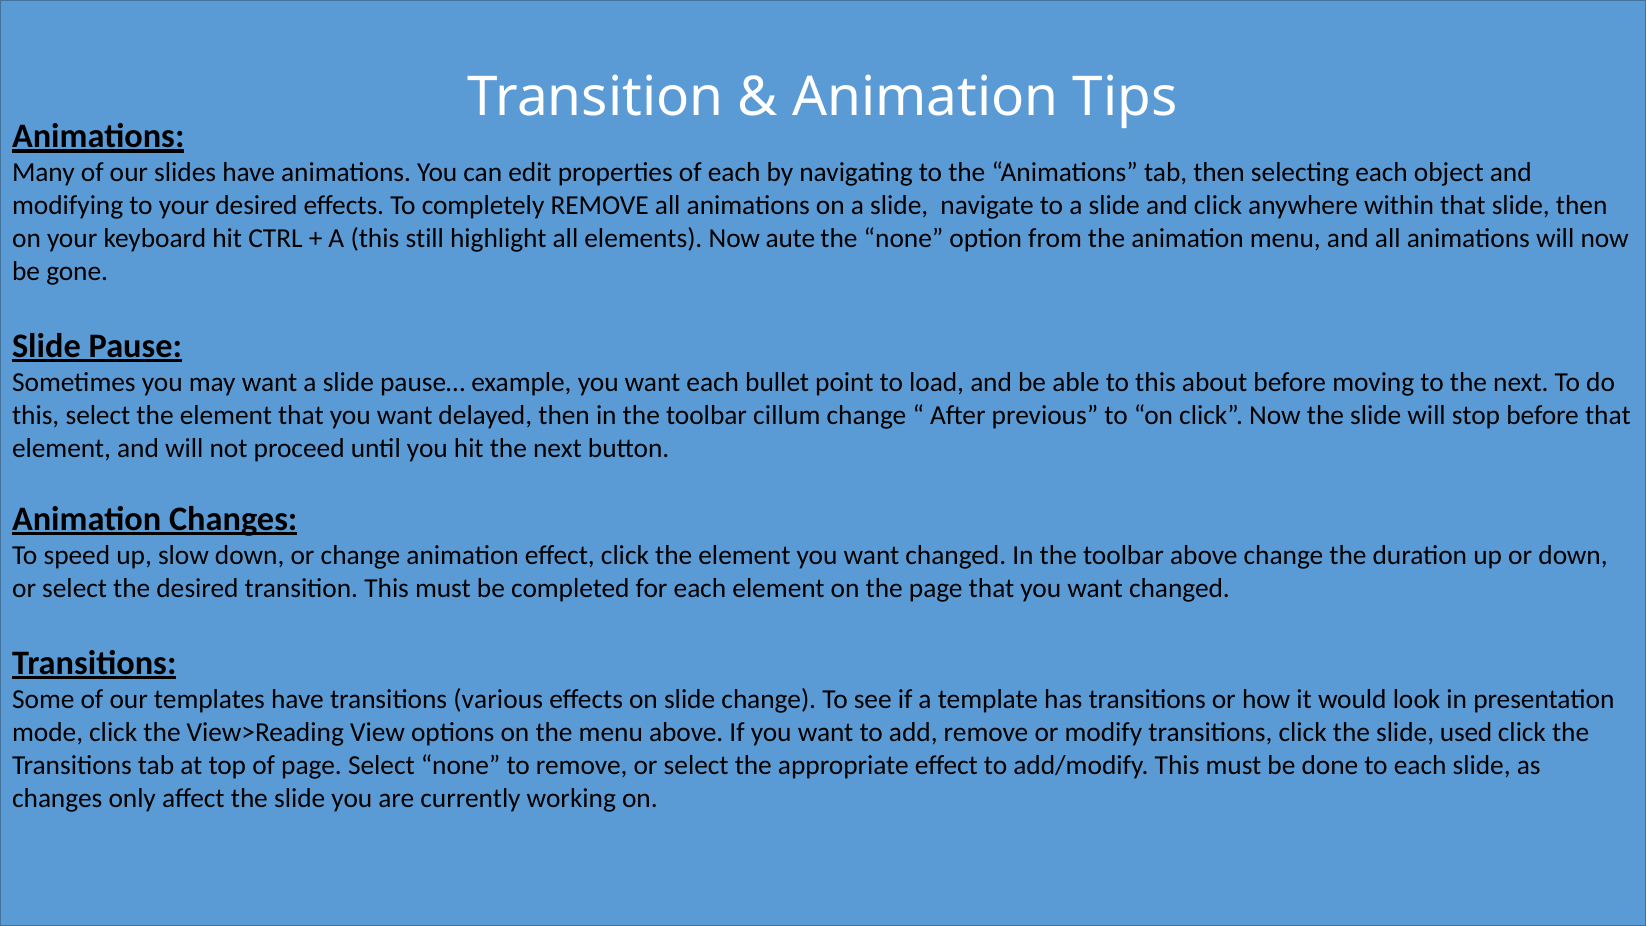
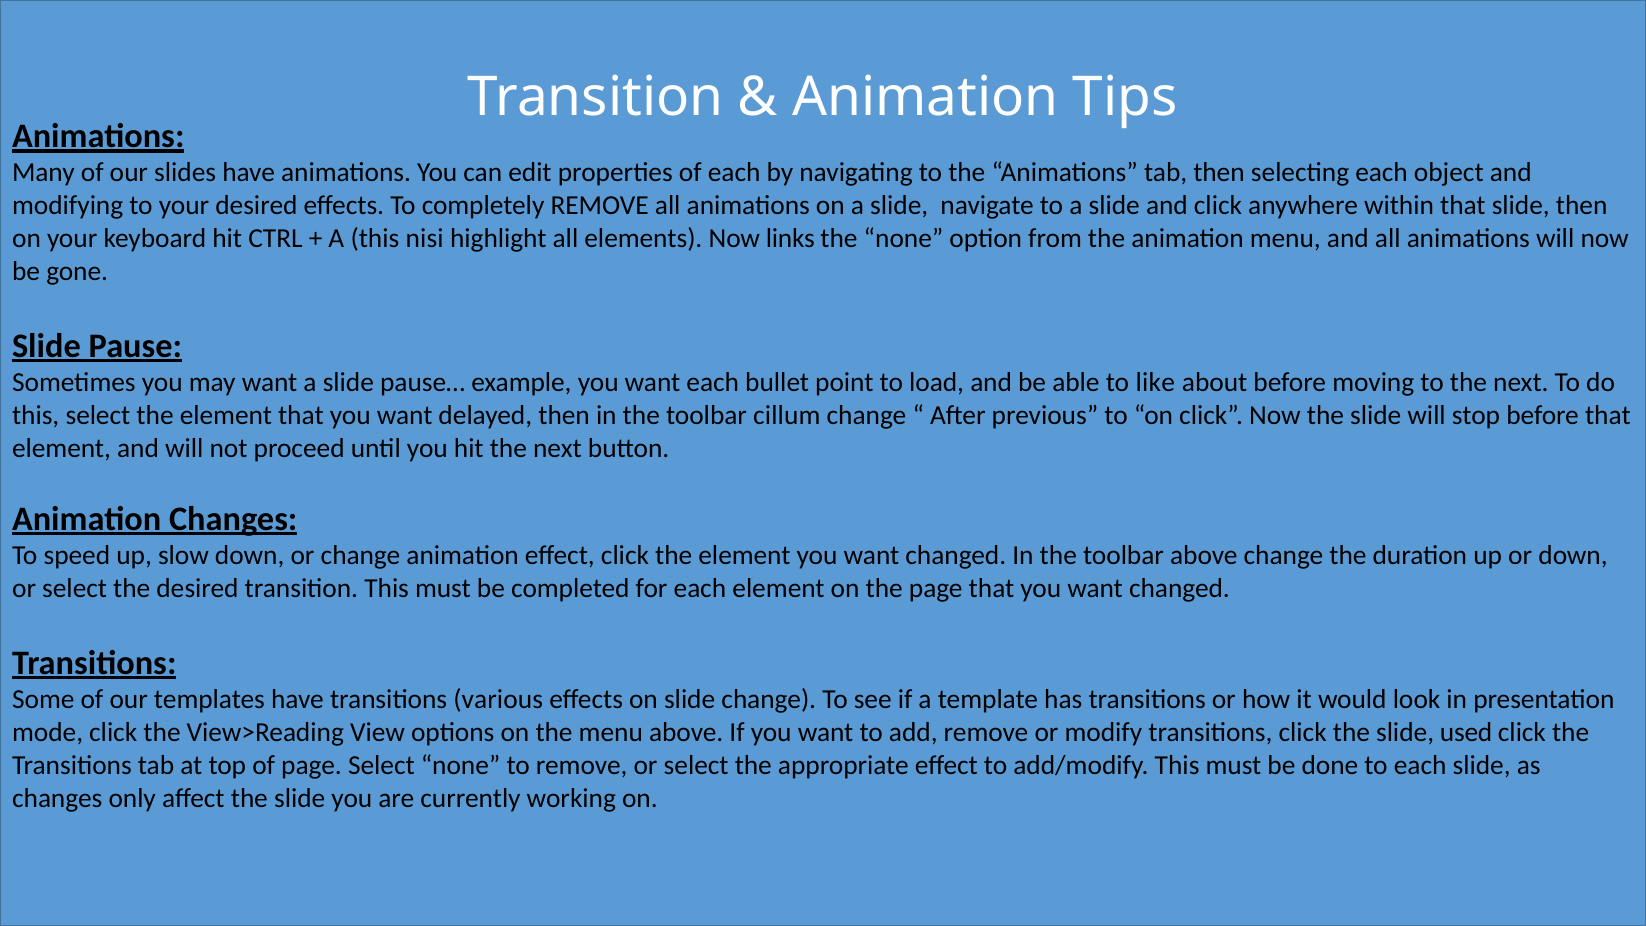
still: still -> nisi
aute: aute -> links
to this: this -> like
